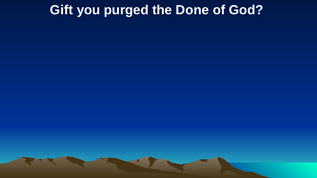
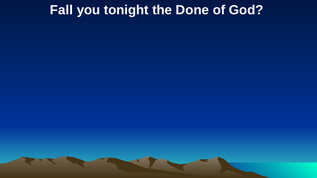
Gift: Gift -> Fall
purged: purged -> tonight
